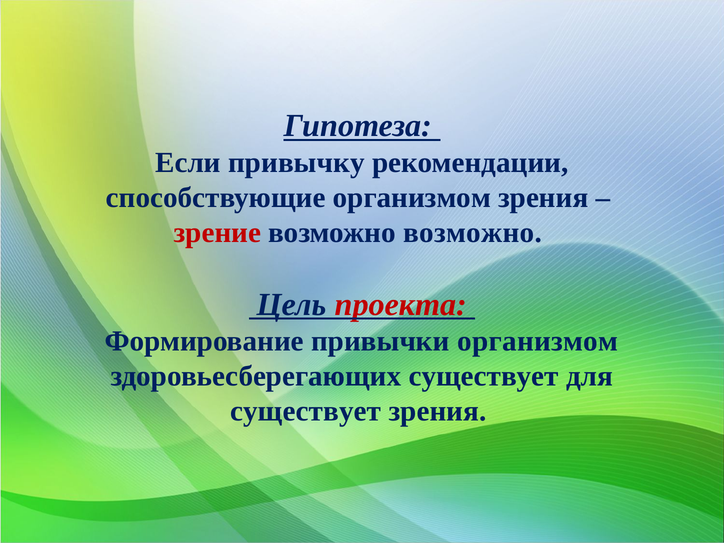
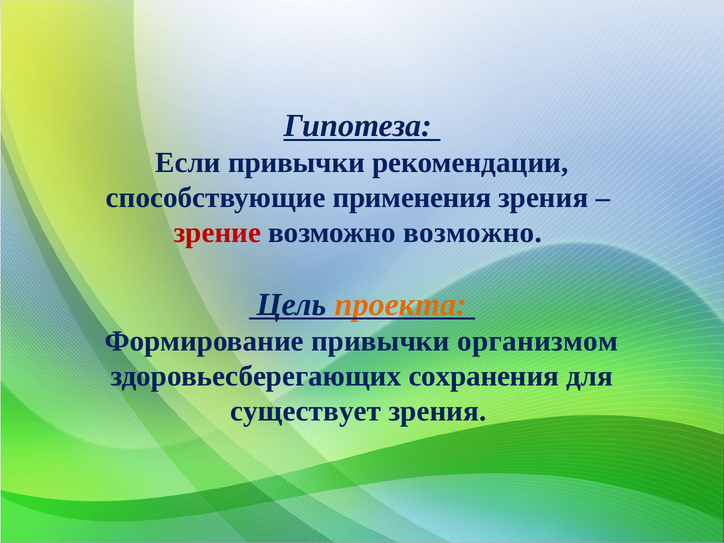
Если привычку: привычку -> привычки
способствующие организмом: организмом -> применения
проекта colour: red -> orange
здоровьесберегающих существует: существует -> сохранения
